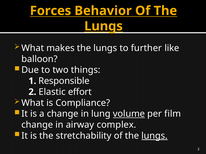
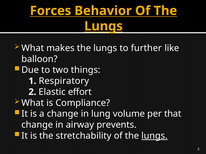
Responsible: Responsible -> Respiratory
volume underline: present -> none
film: film -> that
complex: complex -> prevents
